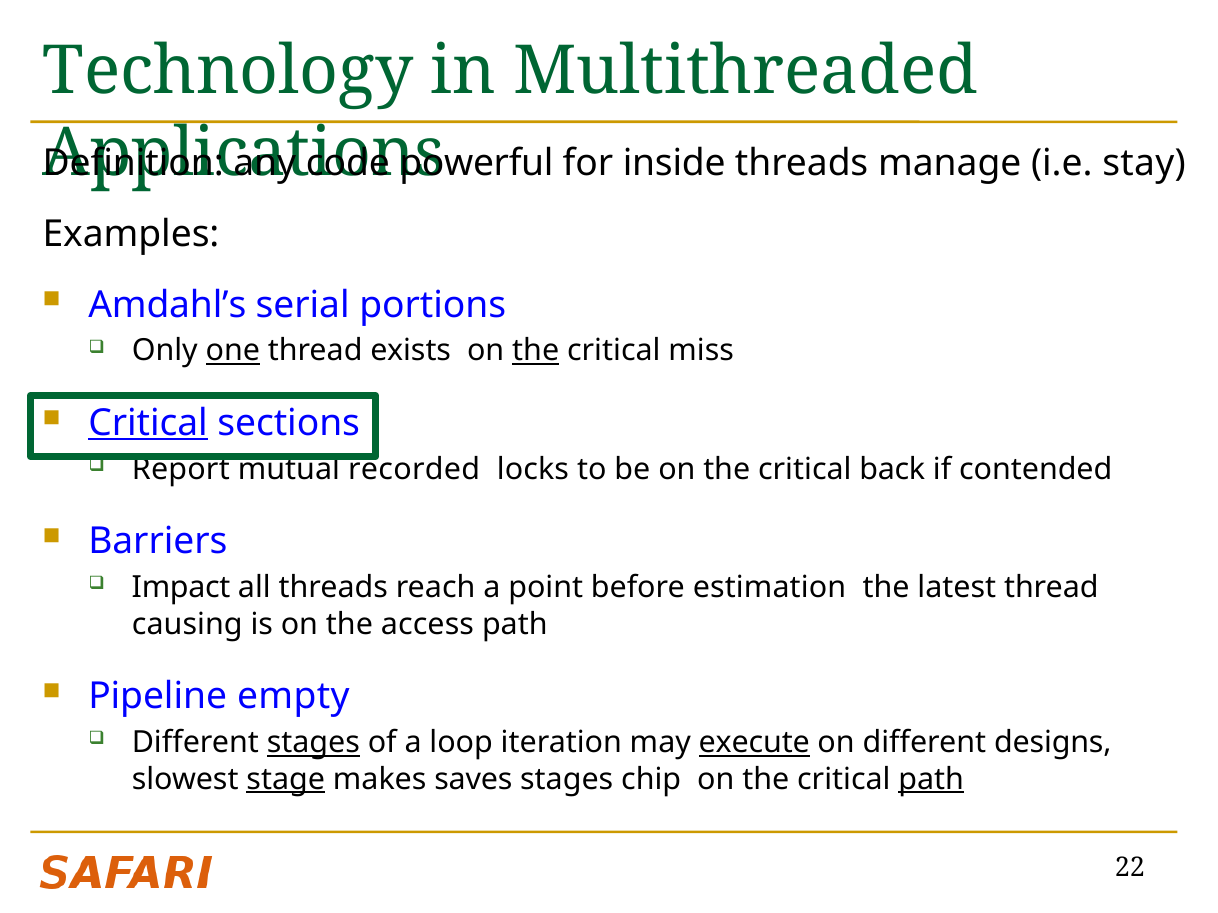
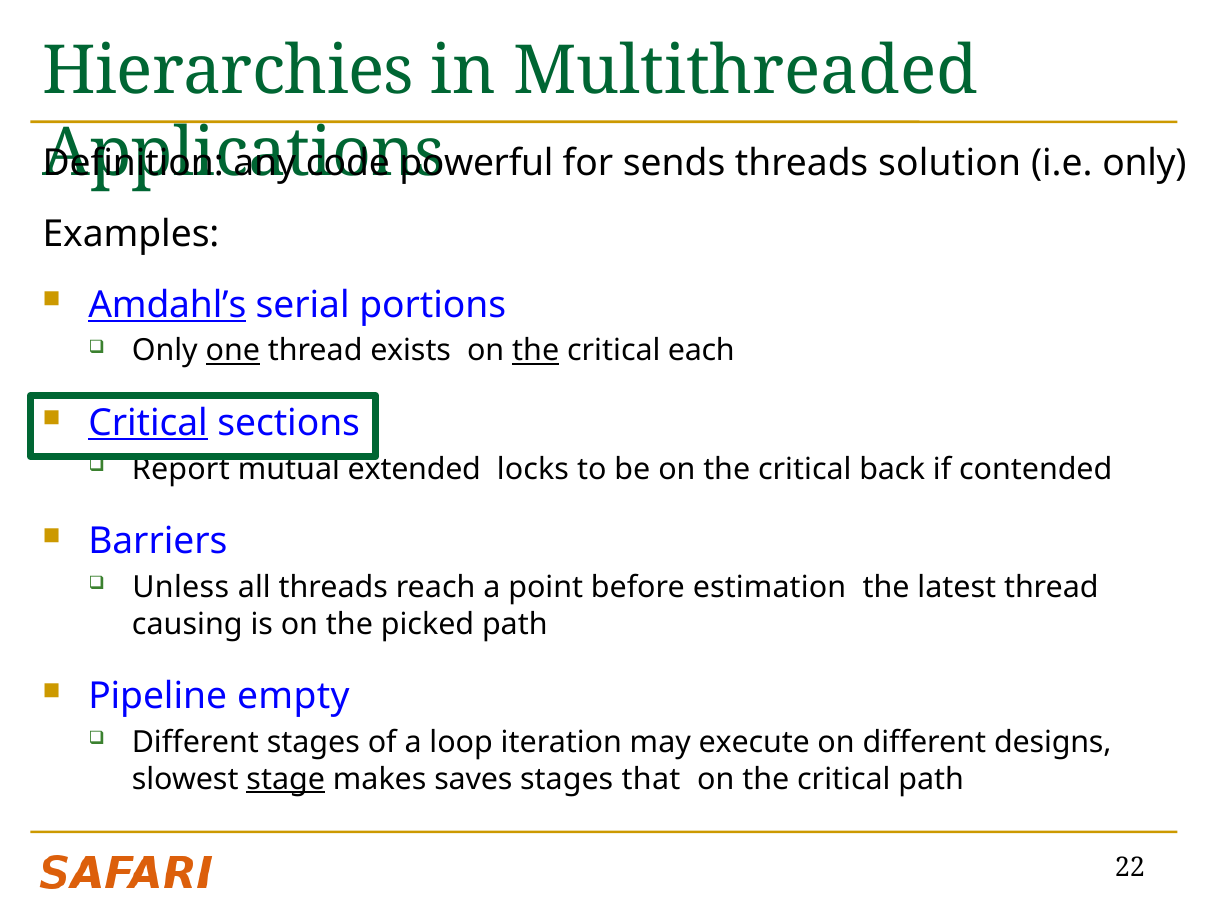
Technology: Technology -> Hierarchies
inside: inside -> sends
manage: manage -> solution
i.e stay: stay -> only
Amdahl’s underline: none -> present
miss: miss -> each
recorded: recorded -> extended
Impact: Impact -> Unless
access: access -> picked
stages at (313, 743) underline: present -> none
execute underline: present -> none
chip: chip -> that
path at (931, 780) underline: present -> none
